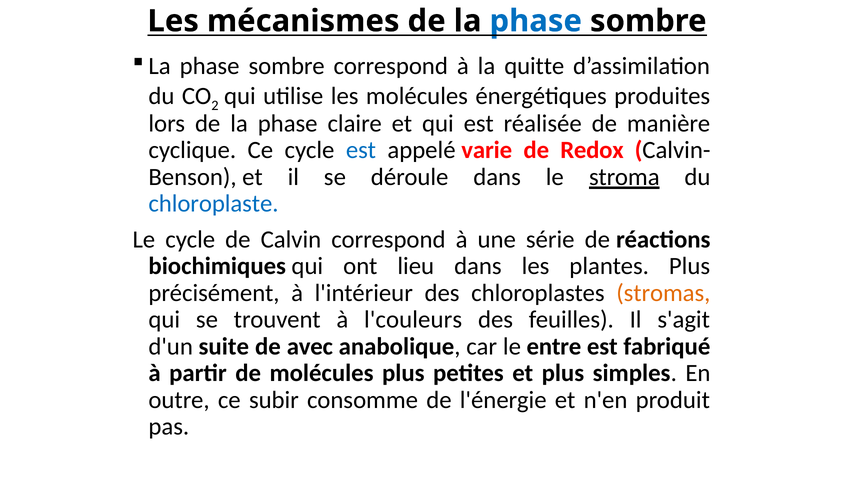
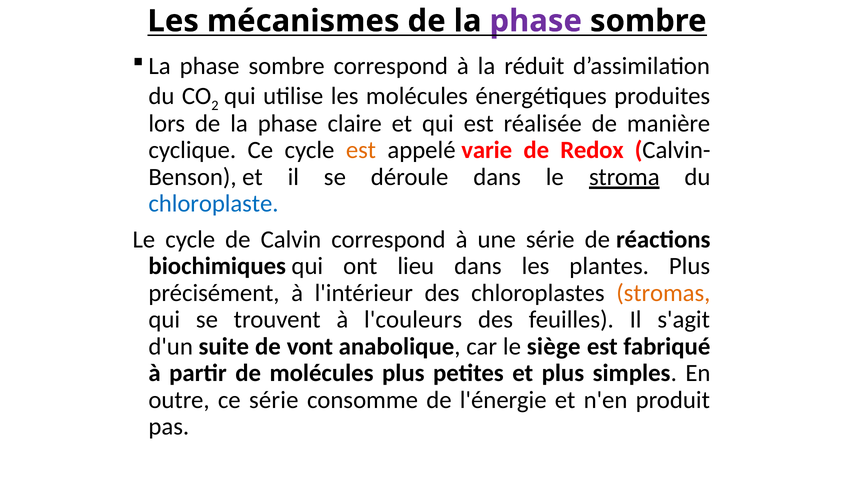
phase at (536, 21) colour: blue -> purple
quitte: quitte -> réduit
est at (361, 150) colour: blue -> orange
avec: avec -> vont
entre: entre -> siège
ce subir: subir -> série
